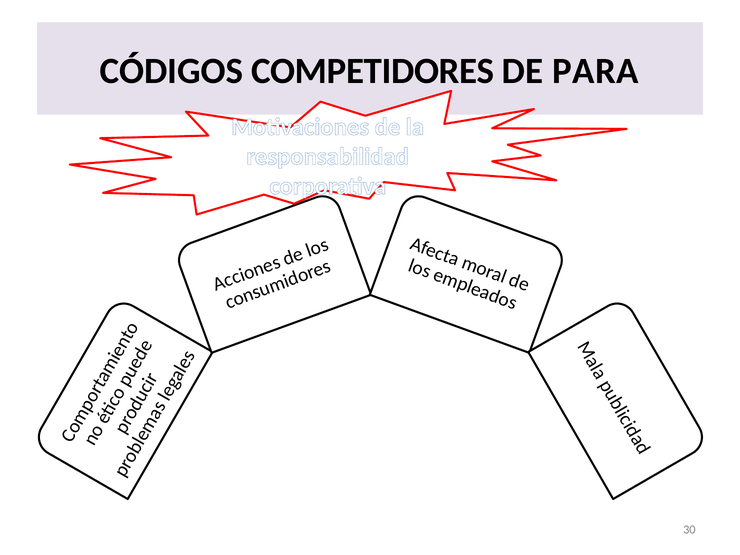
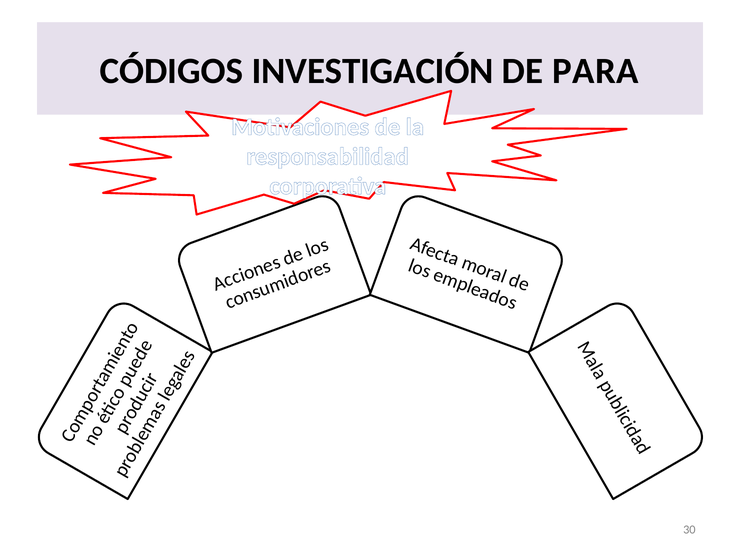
COMPETIDORES: COMPETIDORES -> INVESTIGACIÓN
